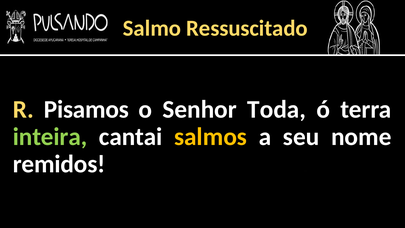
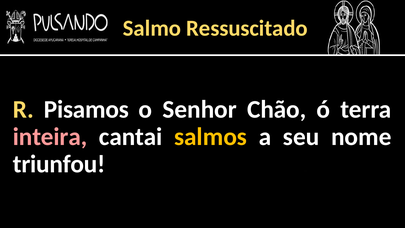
Toda: Toda -> Chão
inteira colour: light green -> pink
remidos: remidos -> triunfou
